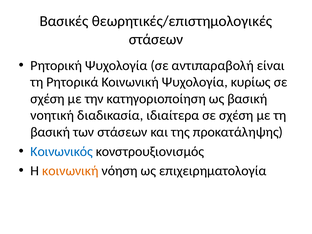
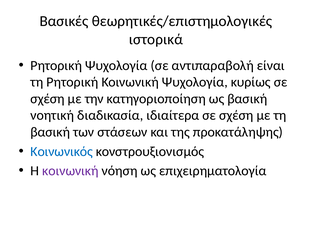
στάσεων at (156, 39): στάσεων -> ιστορικά
τη Ρητορικά: Ρητορικά -> Ρητορική
κοινωνική at (70, 171) colour: orange -> purple
